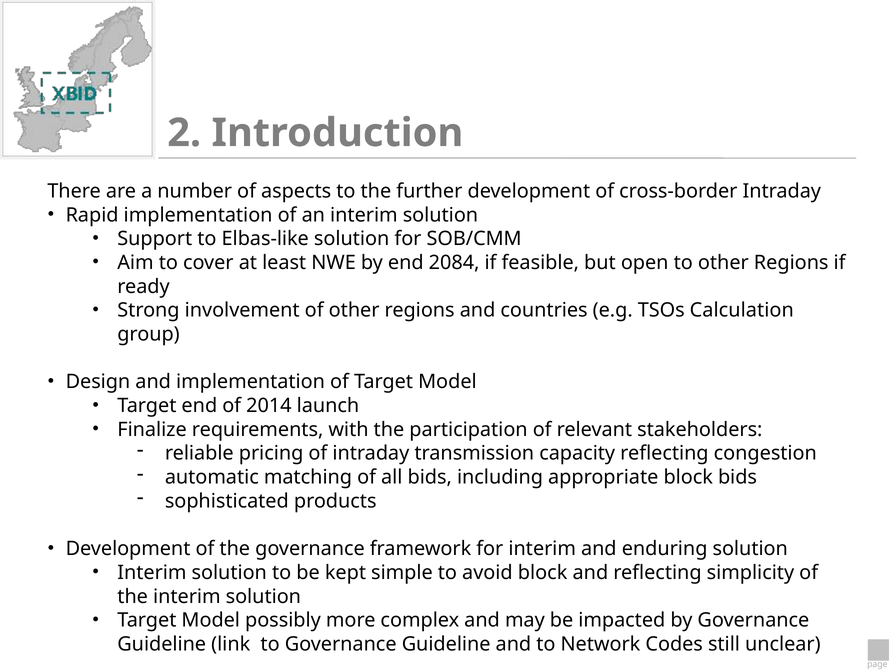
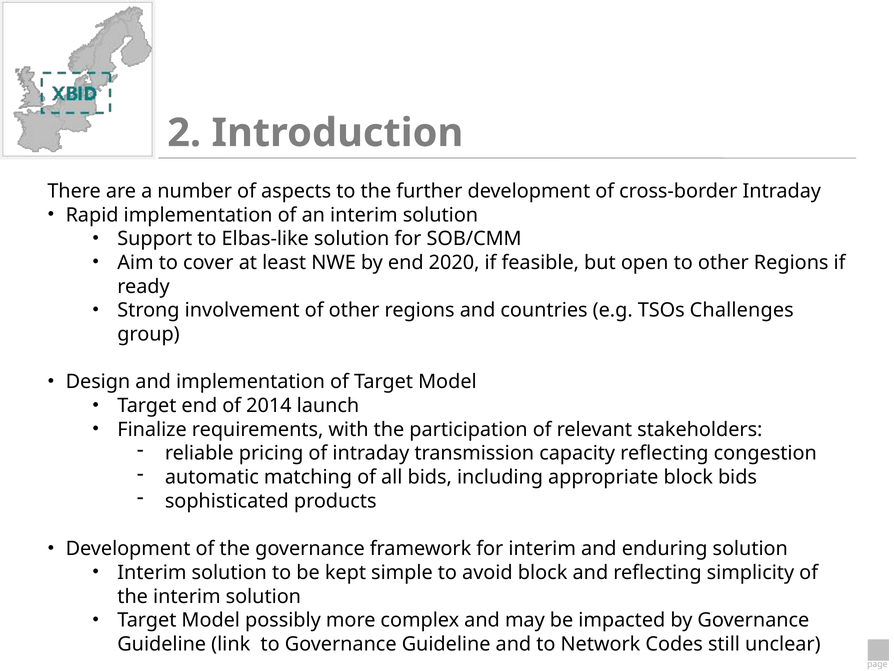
2084: 2084 -> 2020
Calculation: Calculation -> Challenges
